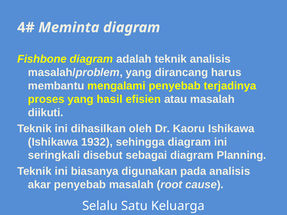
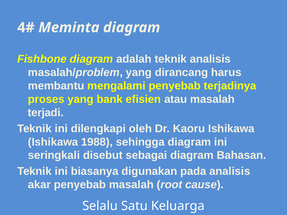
hasil: hasil -> bank
diikuti: diikuti -> terjadi
dihasilkan: dihasilkan -> dilengkapi
1932: 1932 -> 1988
Planning: Planning -> Bahasan
